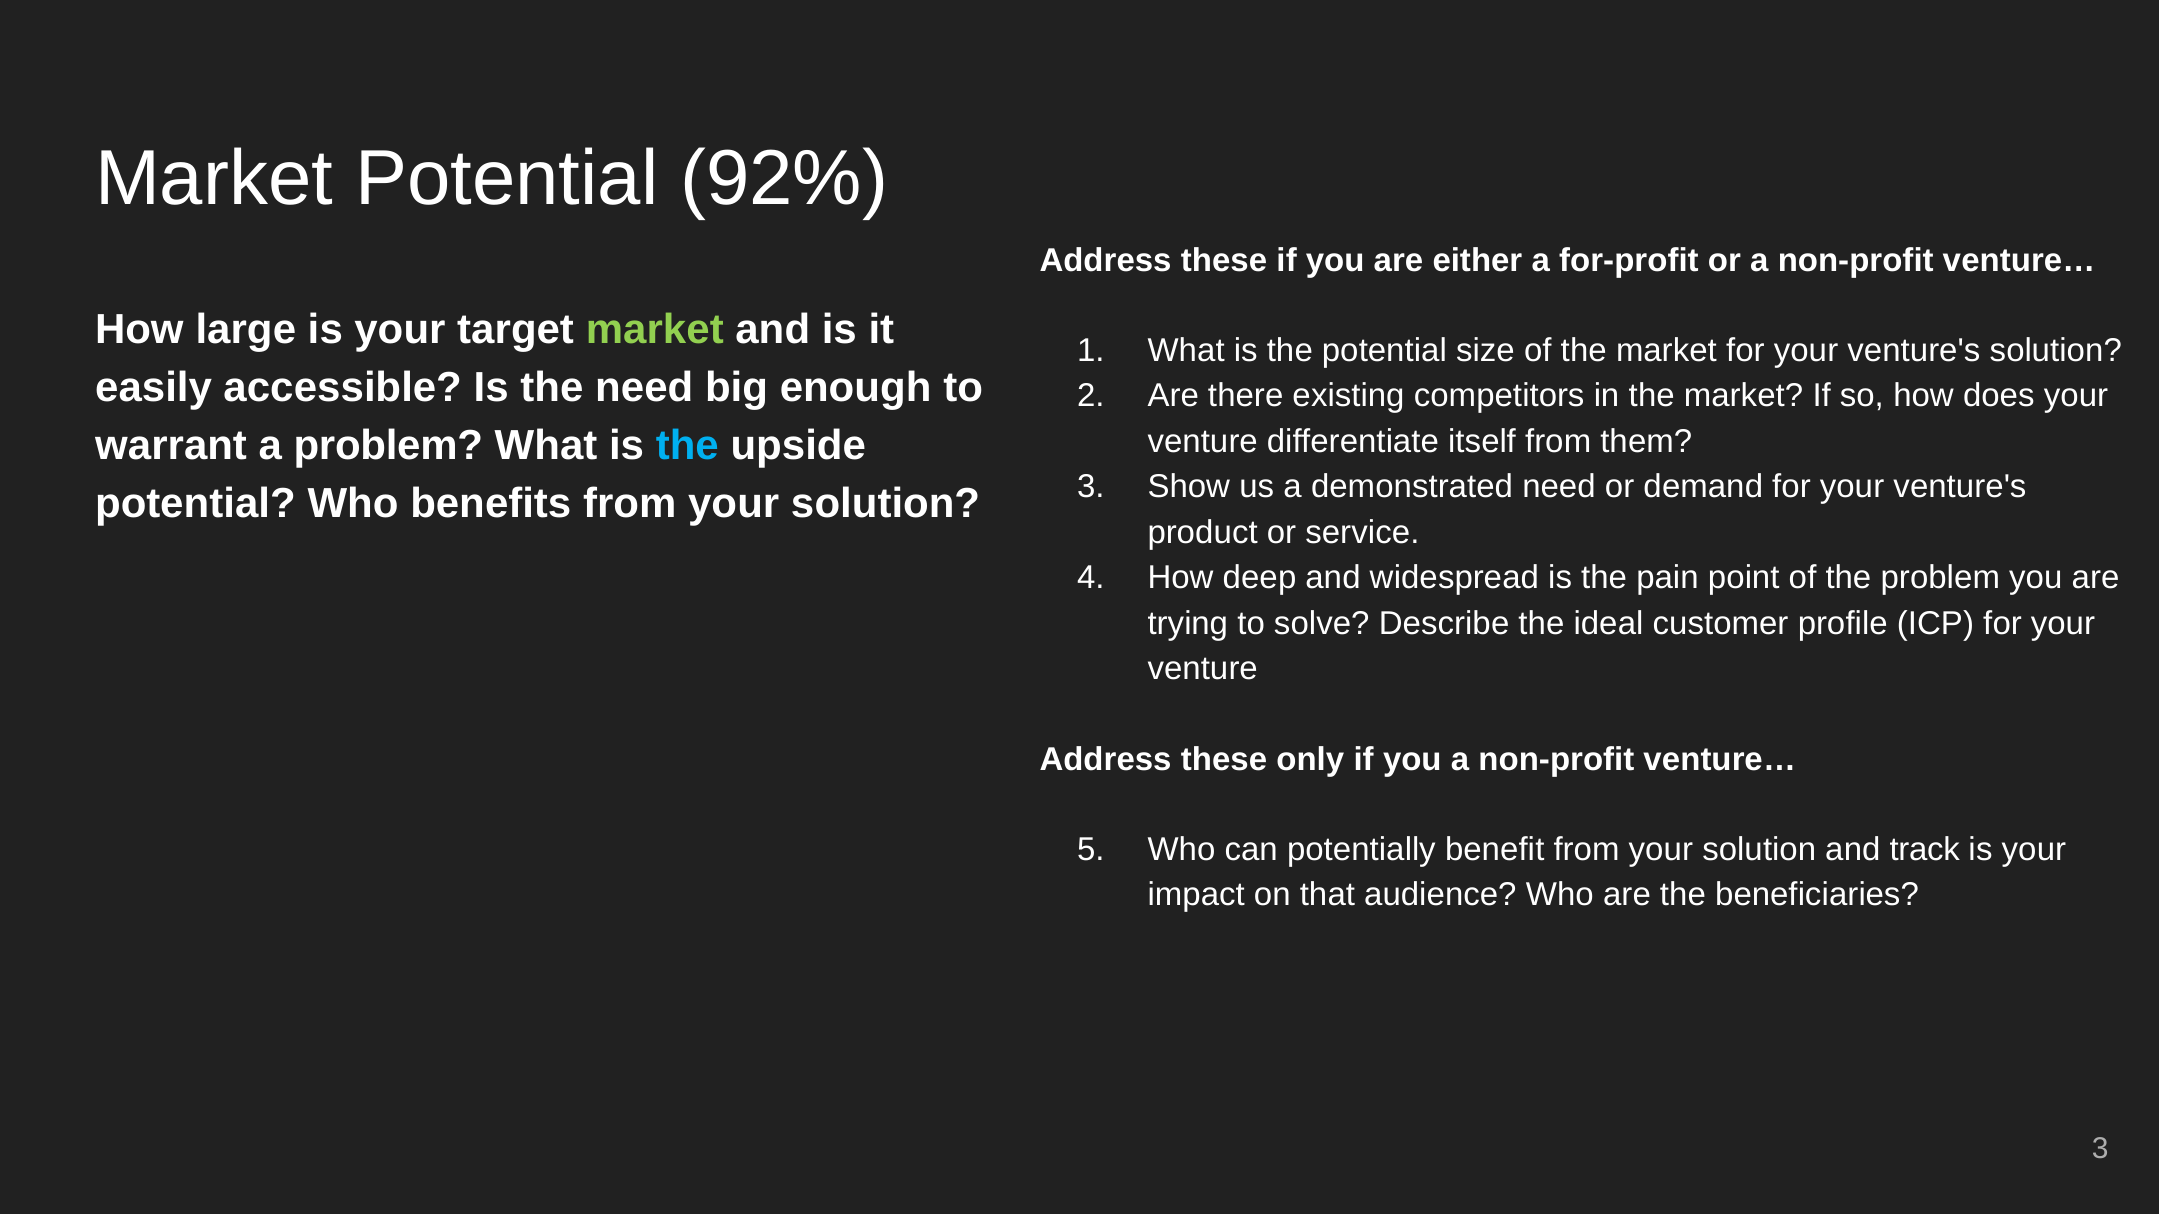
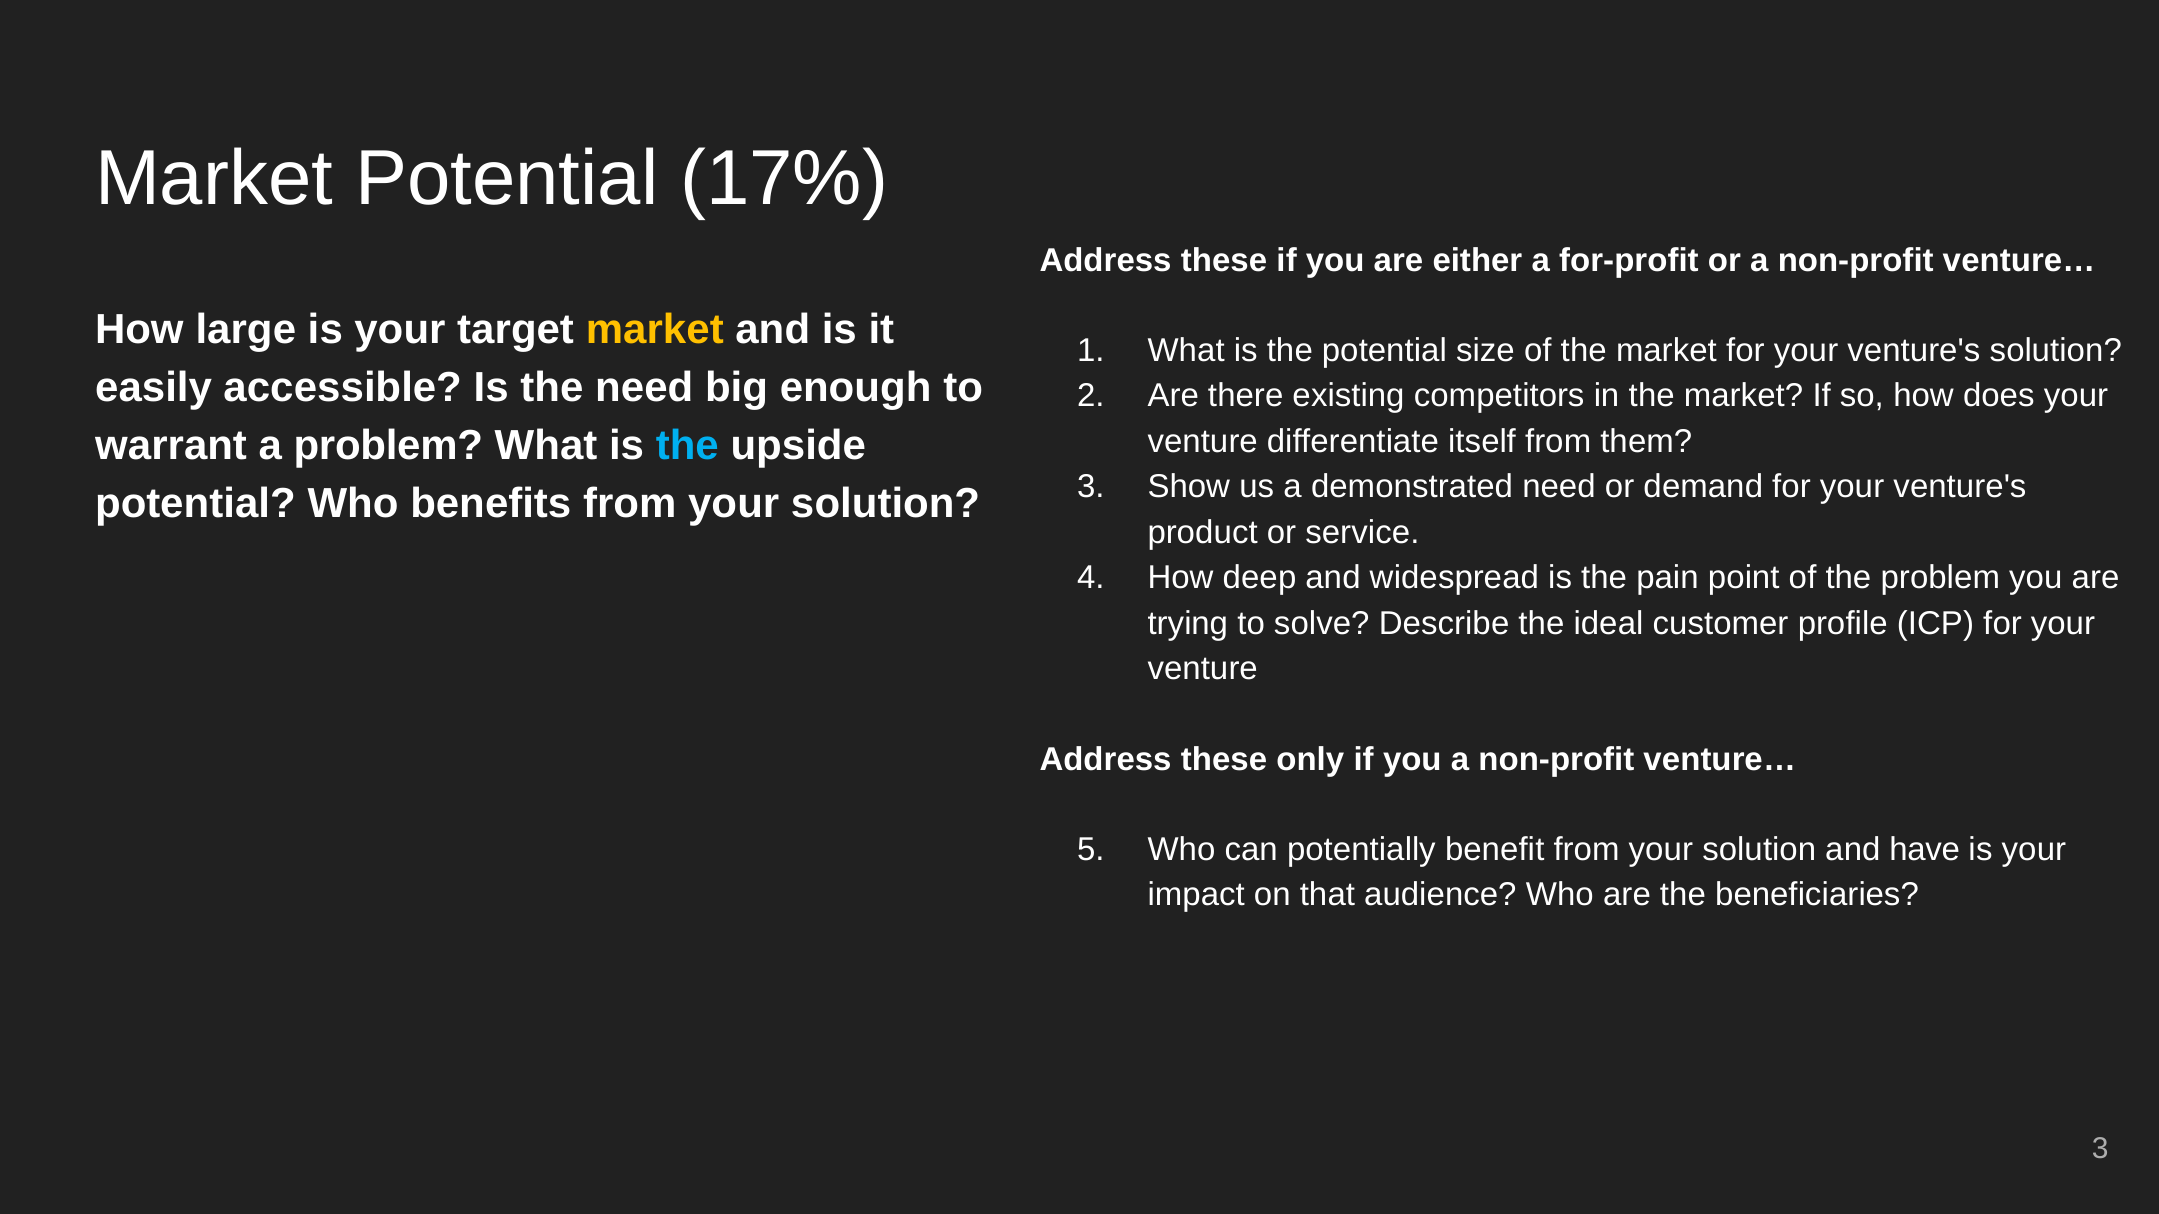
92%: 92% -> 17%
market at (655, 329) colour: light green -> yellow
track: track -> have
